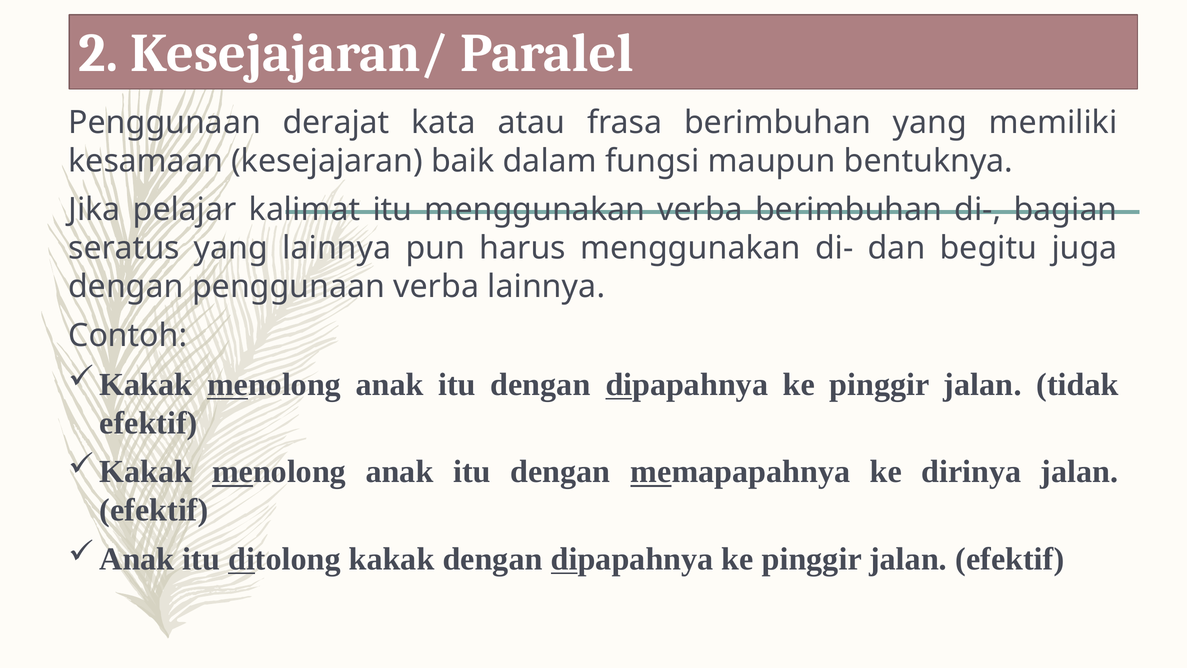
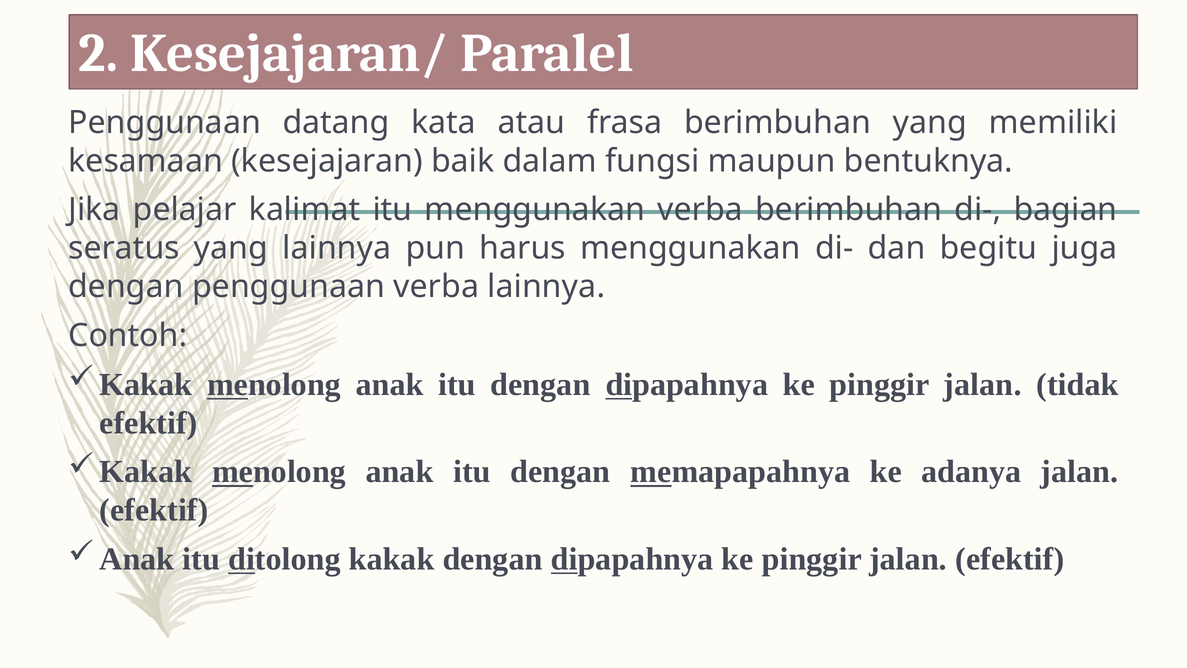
derajat: derajat -> datang
dirinya: dirinya -> adanya
